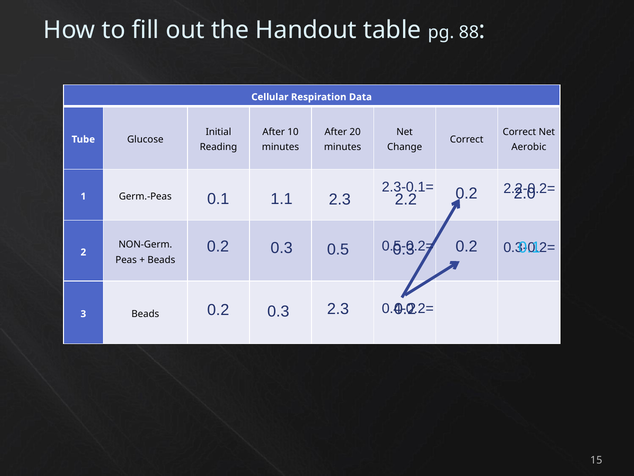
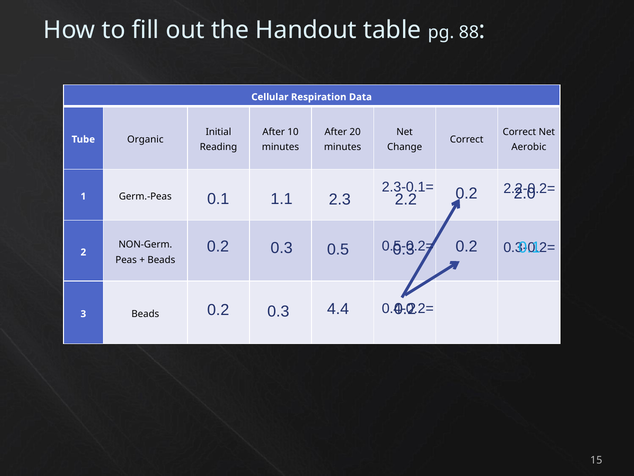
Glucose: Glucose -> Organic
2.3 at (338, 309): 2.3 -> 4.4
